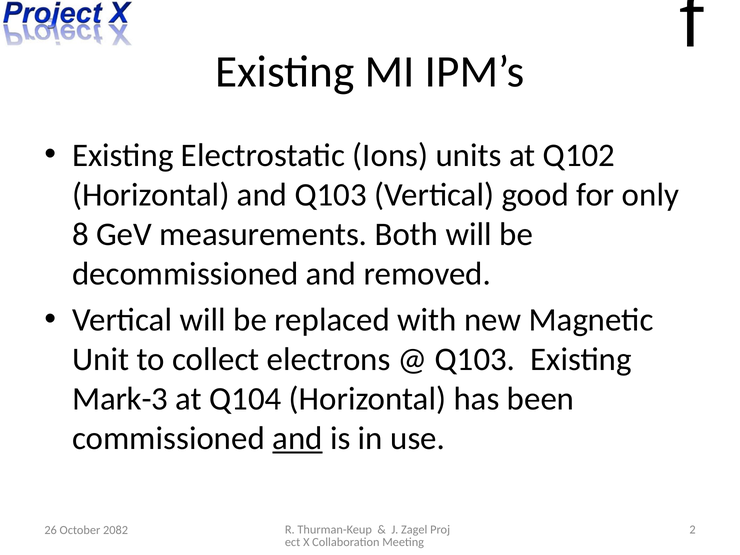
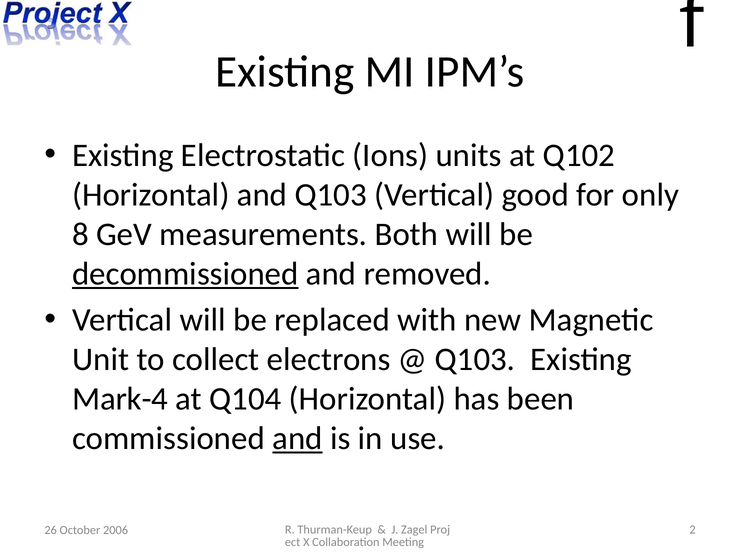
decommissioned underline: none -> present
Mark-3: Mark-3 -> Mark-4
2082: 2082 -> 2006
